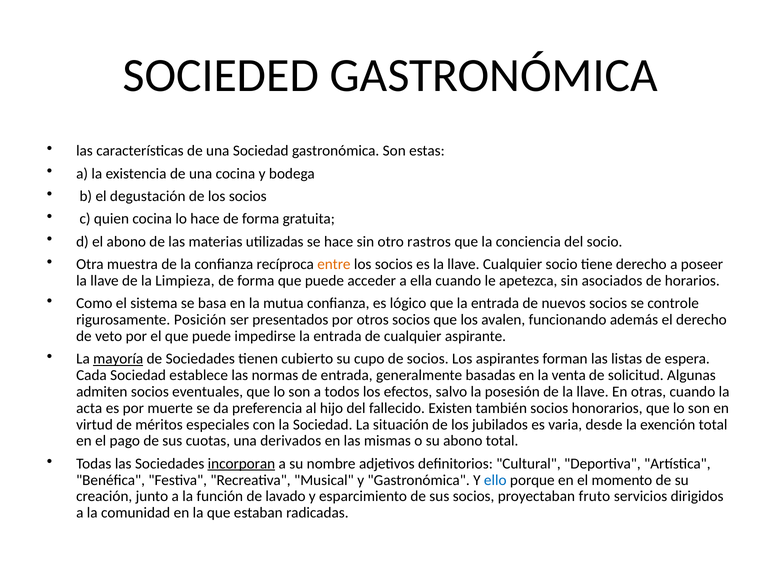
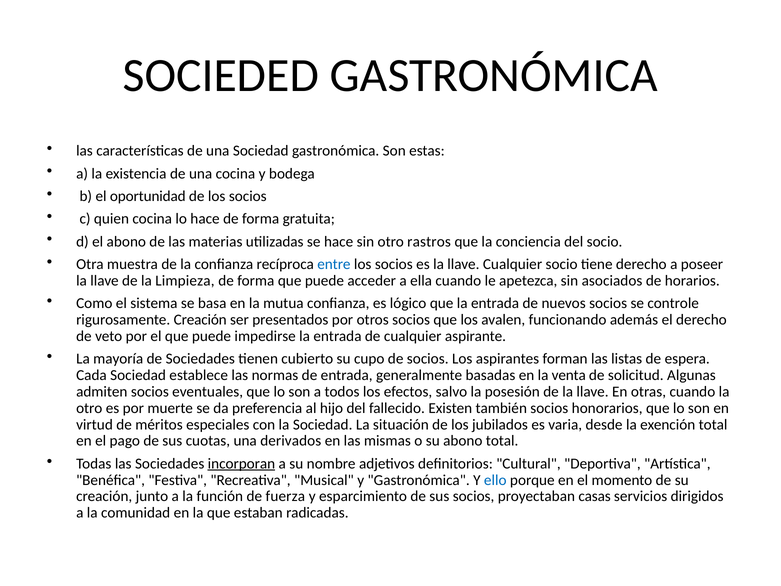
degustación: degustación -> oportunidad
entre colour: orange -> blue
rigurosamente Posición: Posición -> Creación
mayoría underline: present -> none
acta at (89, 408): acta -> otro
lavado: lavado -> fuerza
fruto: fruto -> casas
